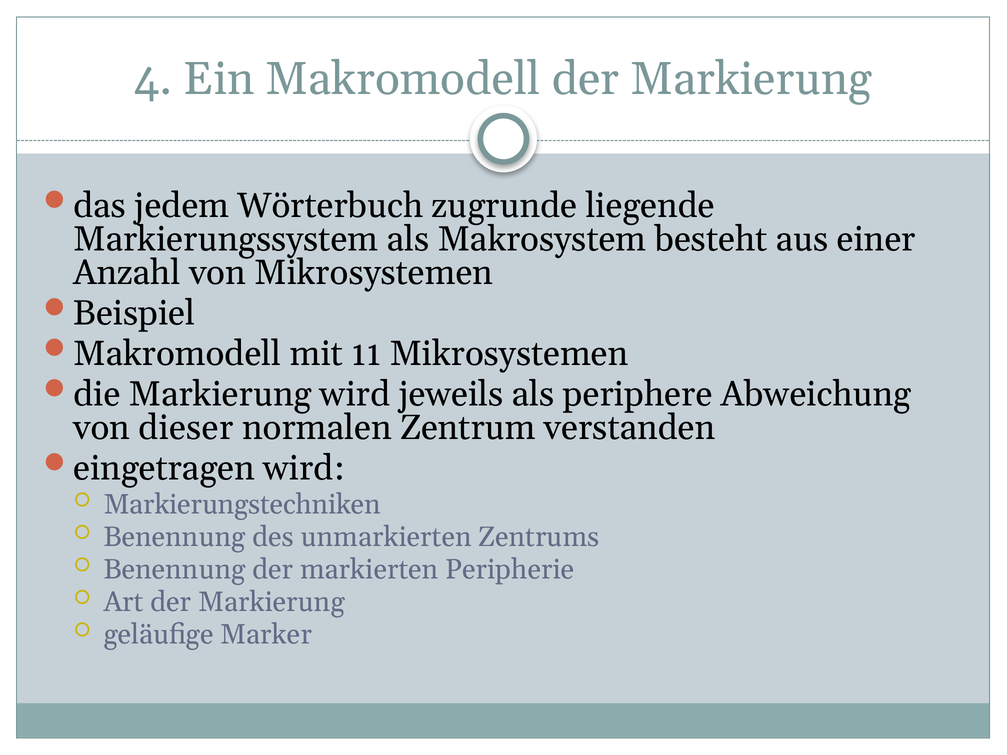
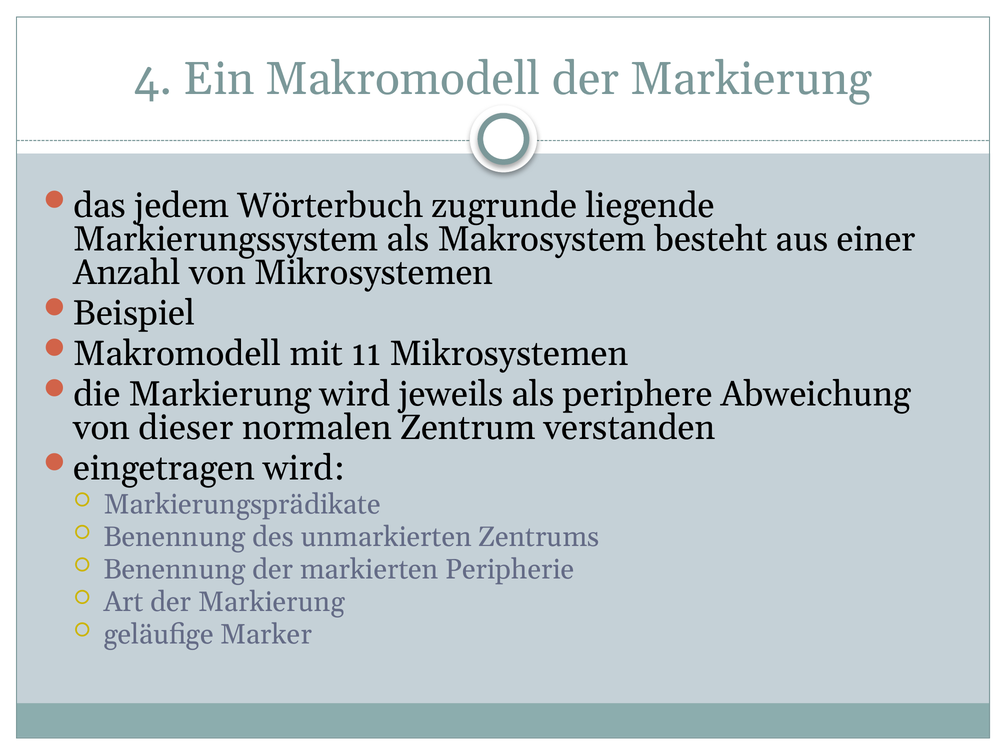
Markierungstechniken: Markierungstechniken -> Markierungsprädikate
